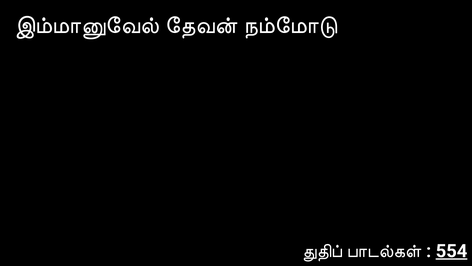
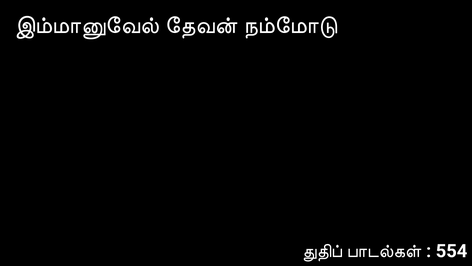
554 underline: present -> none
